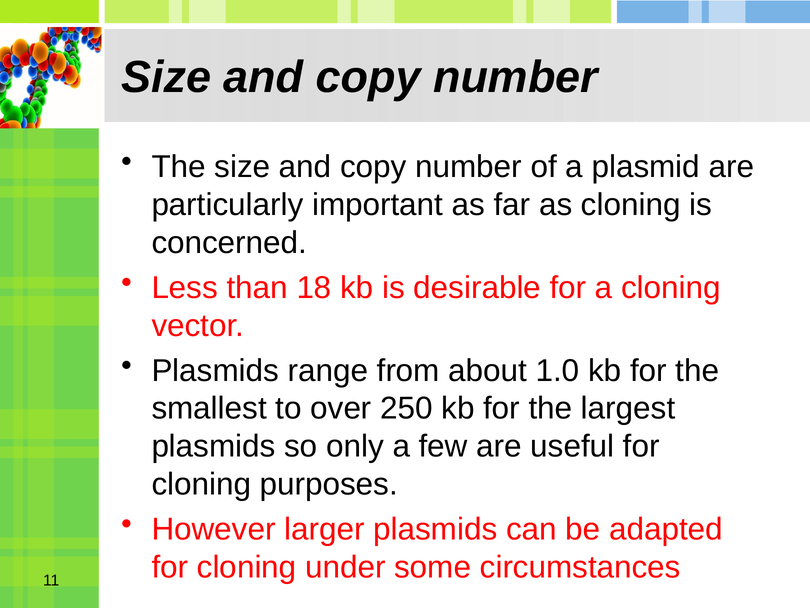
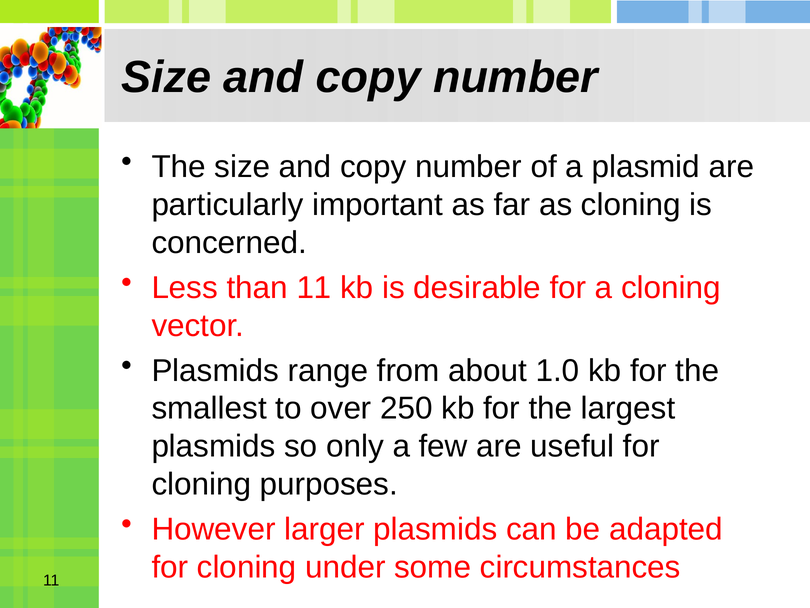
than 18: 18 -> 11
